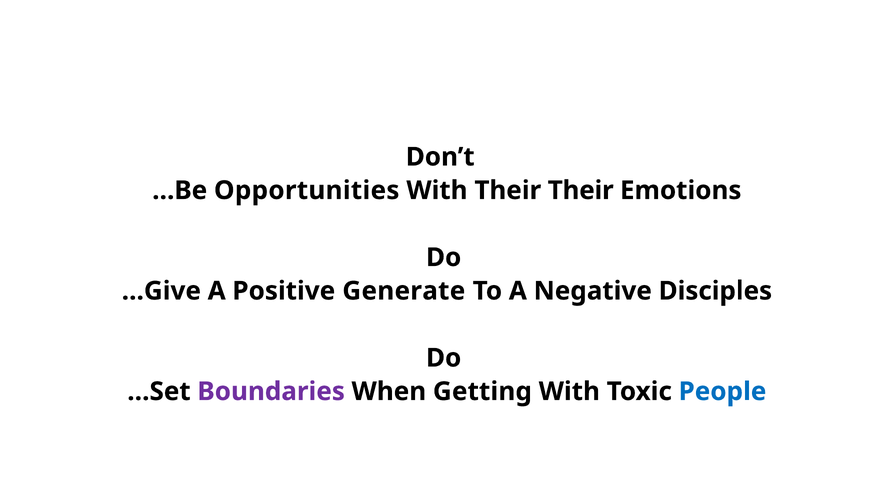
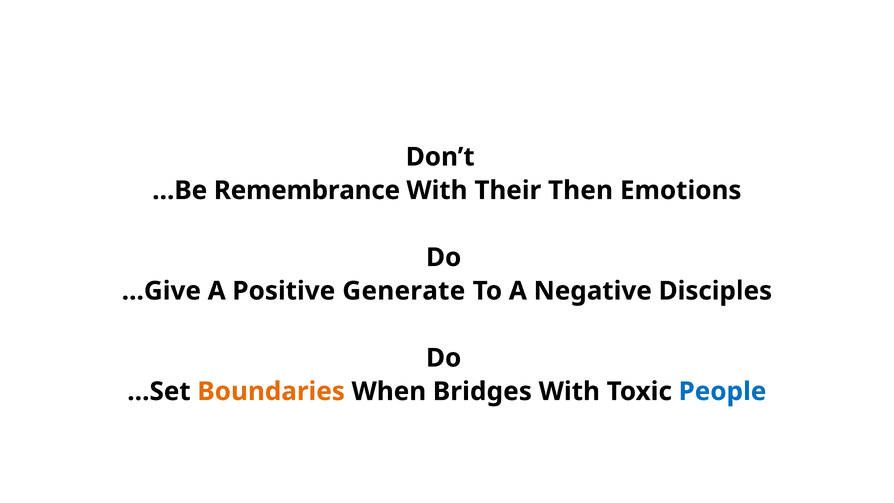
Opportunities: Opportunities -> Remembrance
Their Their: Their -> Then
Boundaries colour: purple -> orange
Getting: Getting -> Bridges
